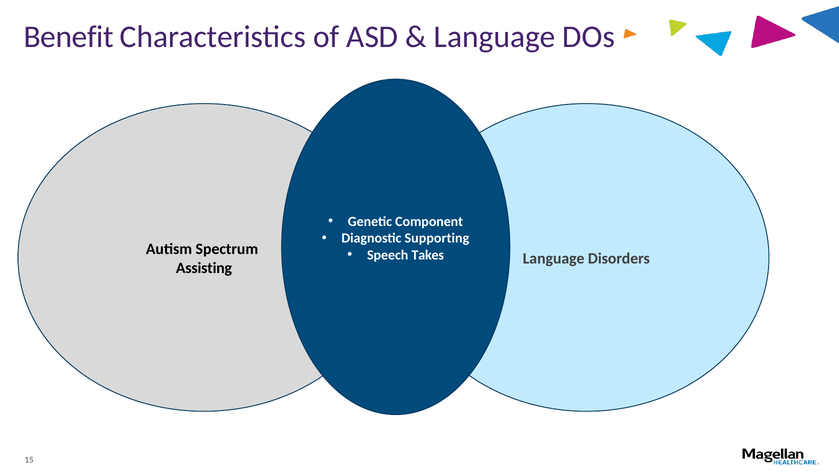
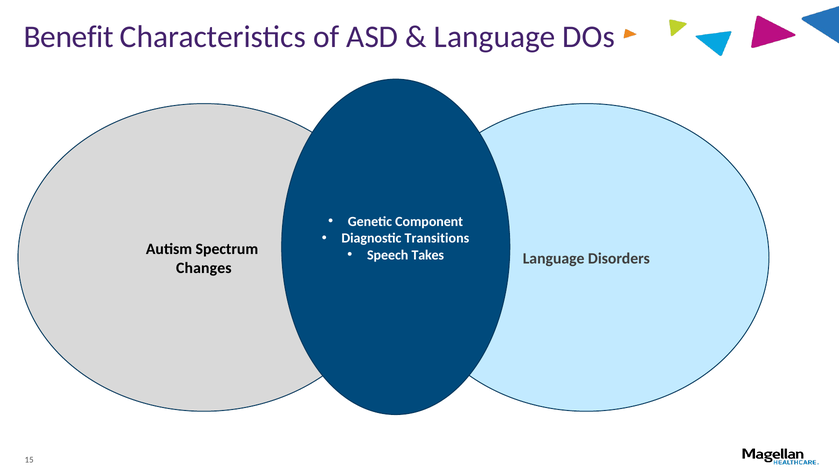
Supporting: Supporting -> Transitions
Assisting: Assisting -> Changes
